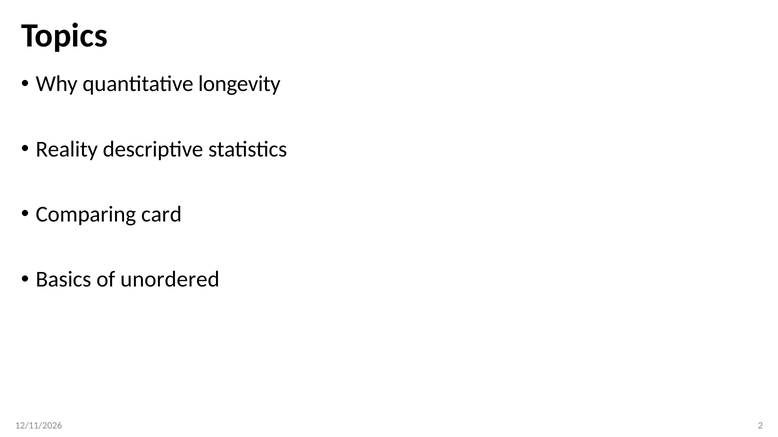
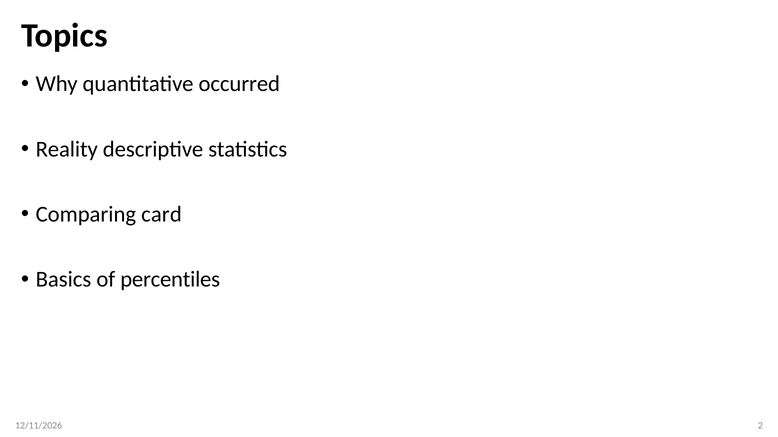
longevity: longevity -> occurred
unordered: unordered -> percentiles
